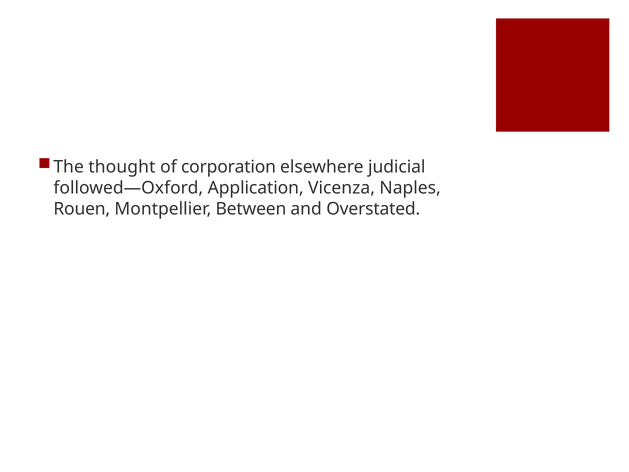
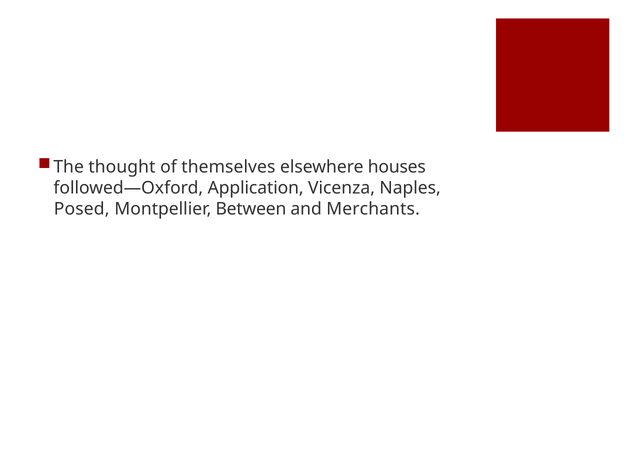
corporation: corporation -> themselves
judicial: judicial -> houses
Rouen: Rouen -> Posed
Overstated: Overstated -> Merchants
